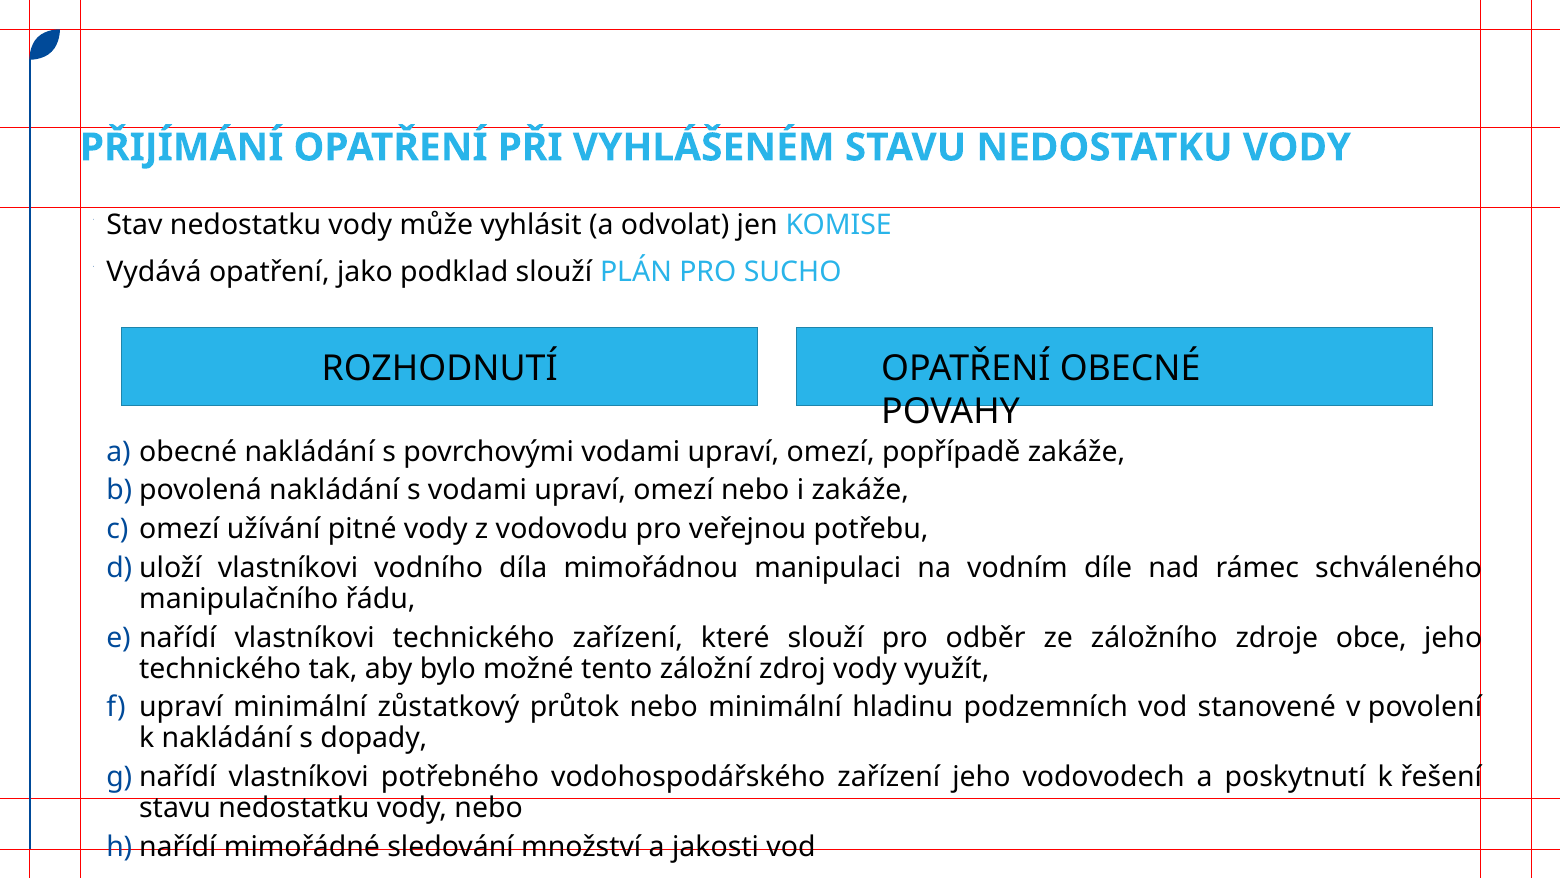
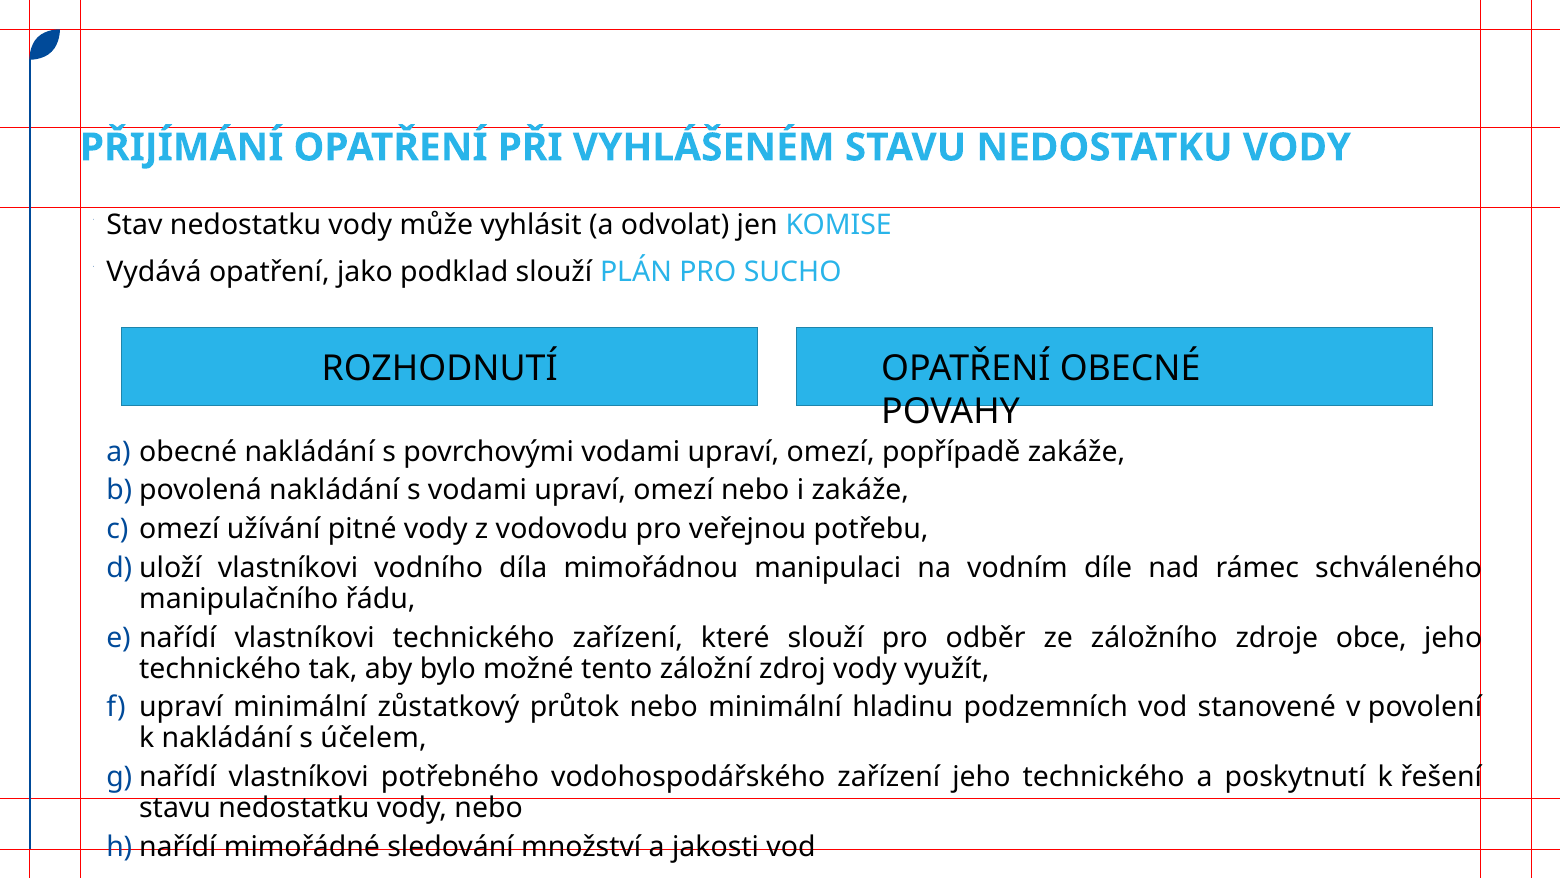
dopady: dopady -> účelem
zařízení jeho vodovodech: vodovodech -> technického
